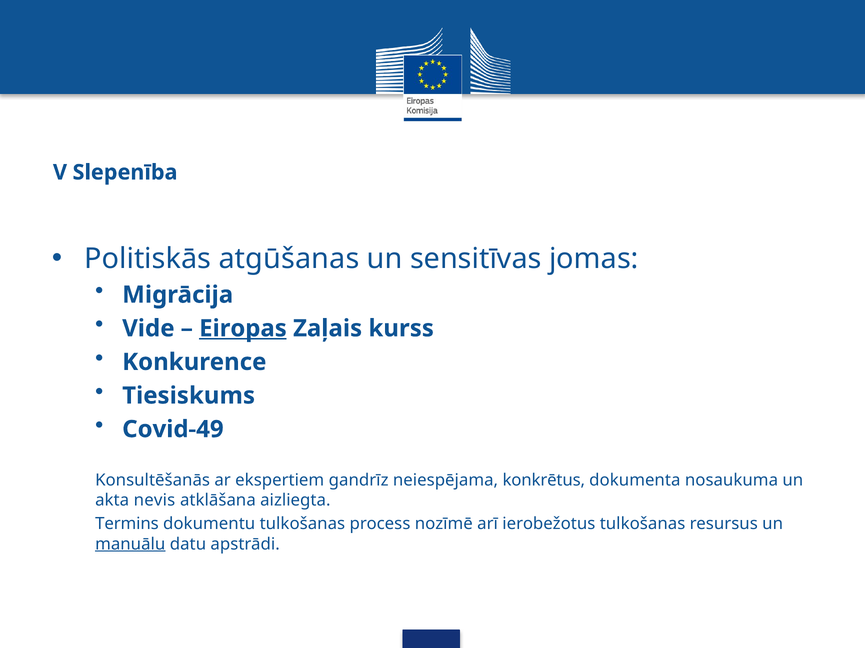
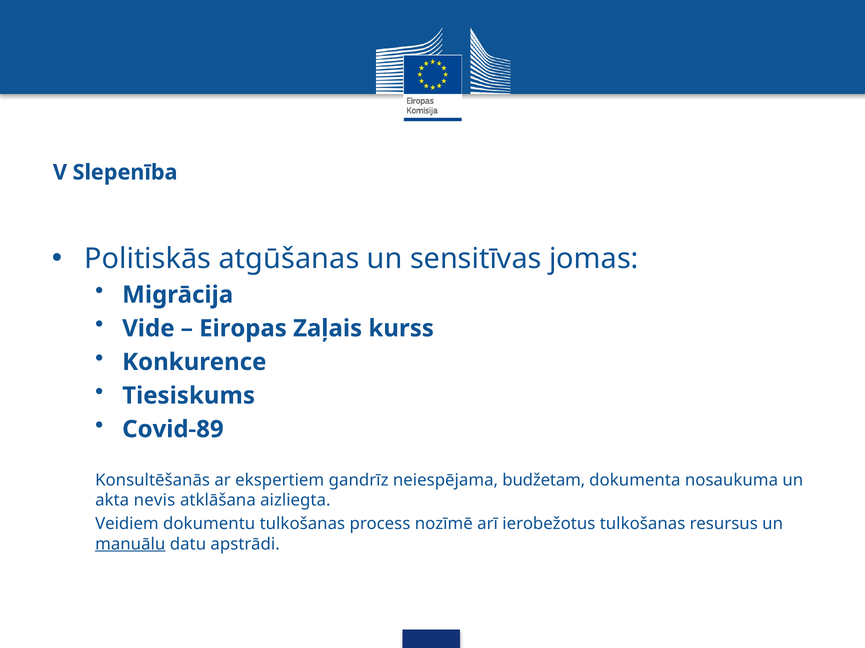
Eiropas underline: present -> none
Covid-49: Covid-49 -> Covid-89
konkrētus: konkrētus -> budžetam
Termins: Termins -> Veidiem
